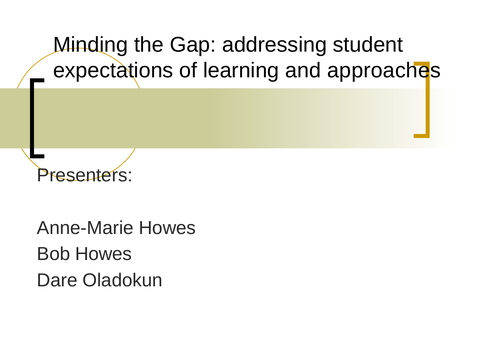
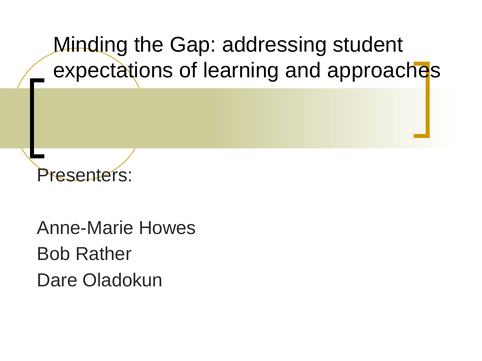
Bob Howes: Howes -> Rather
